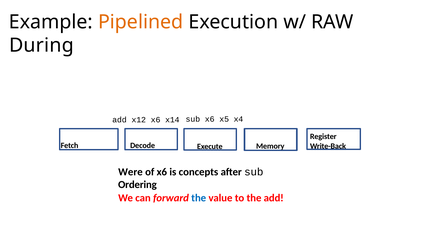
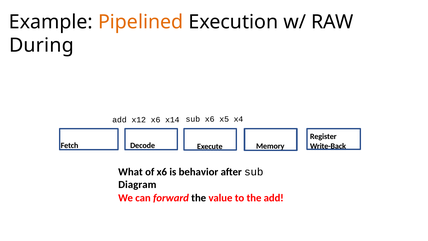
Were: Were -> What
concepts: concepts -> behavior
Ordering: Ordering -> Diagram
the at (199, 198) colour: blue -> black
